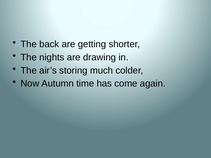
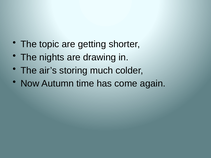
back: back -> topic
